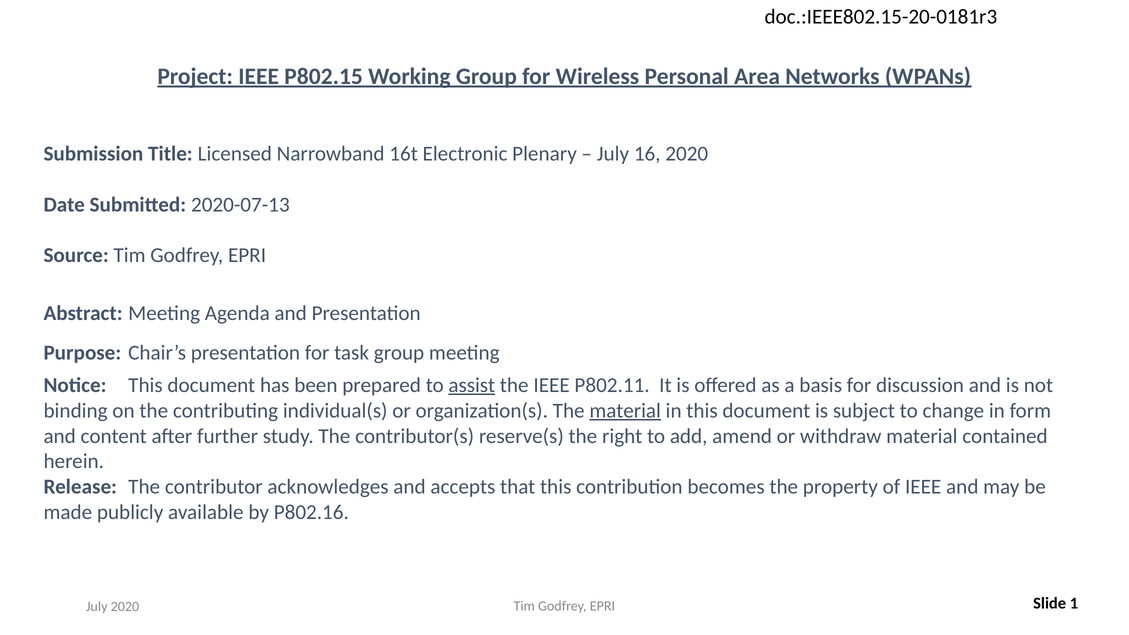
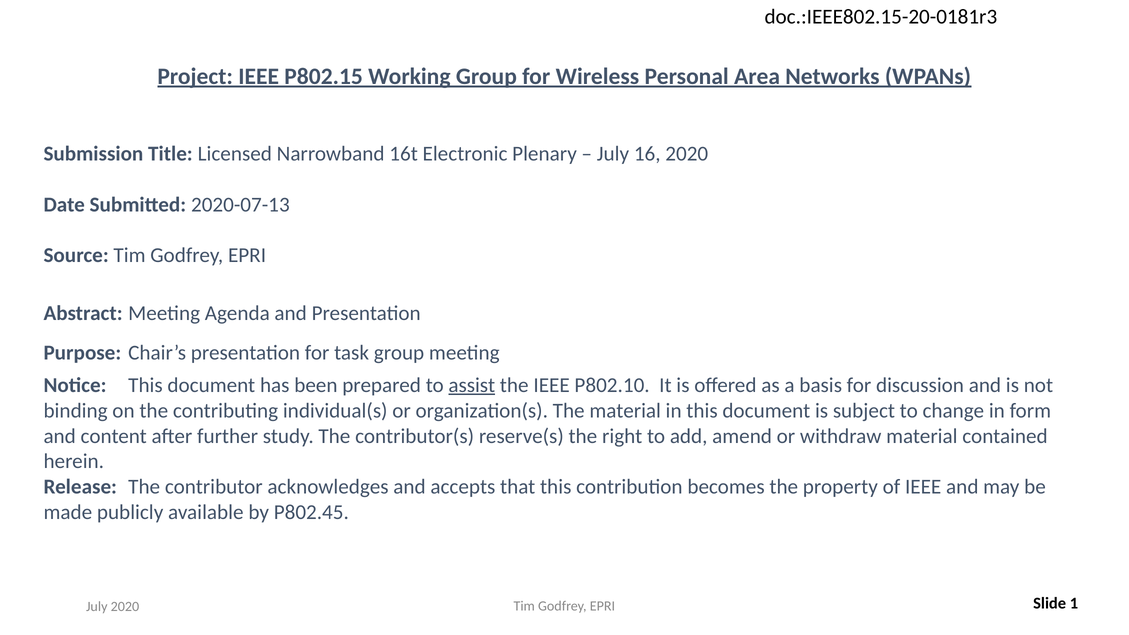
P802.11: P802.11 -> P802.10
material at (625, 411) underline: present -> none
P802.16: P802.16 -> P802.45
